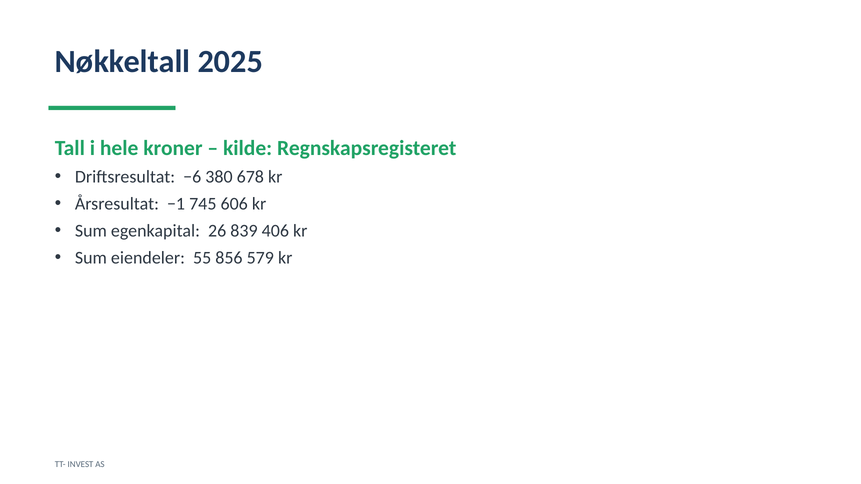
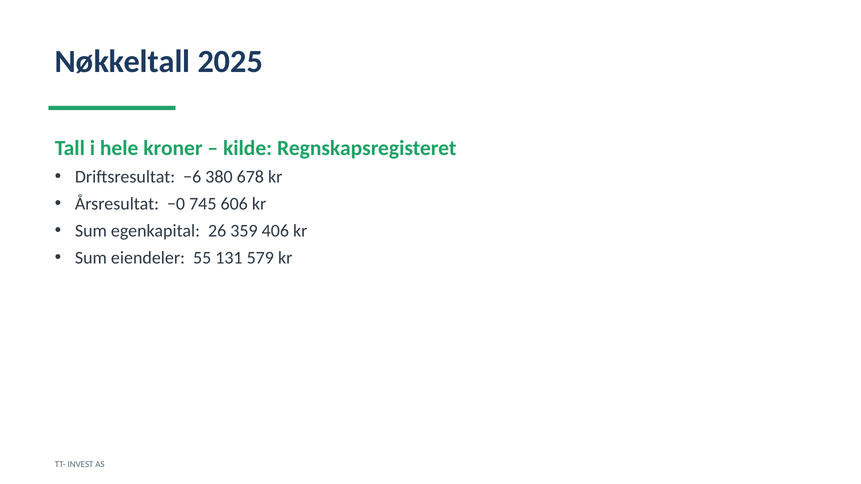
−1: −1 -> −0
839: 839 -> 359
856: 856 -> 131
